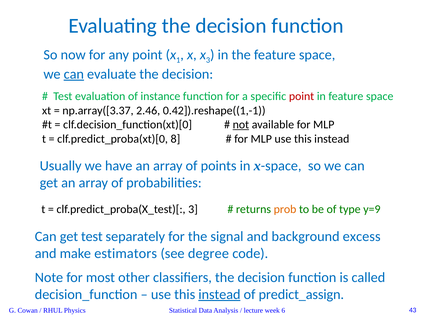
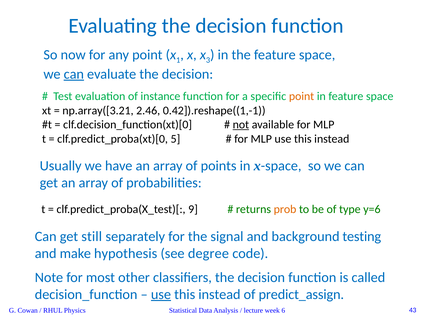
point at (302, 96) colour: red -> orange
np.array([3.37: np.array([3.37 -> np.array([3.21
8: 8 -> 5
clf.predict_proba(X_test)[ 3: 3 -> 9
y=9: y=9 -> y=6
get test: test -> still
excess: excess -> testing
estimators: estimators -> hypothesis
use at (161, 295) underline: none -> present
instead at (219, 295) underline: present -> none
